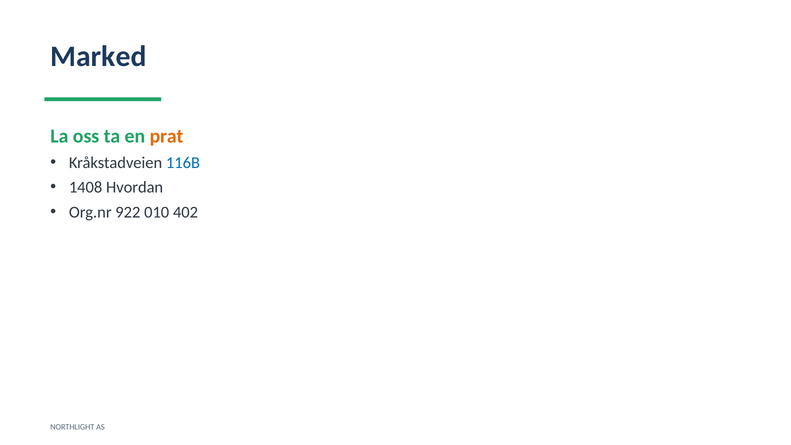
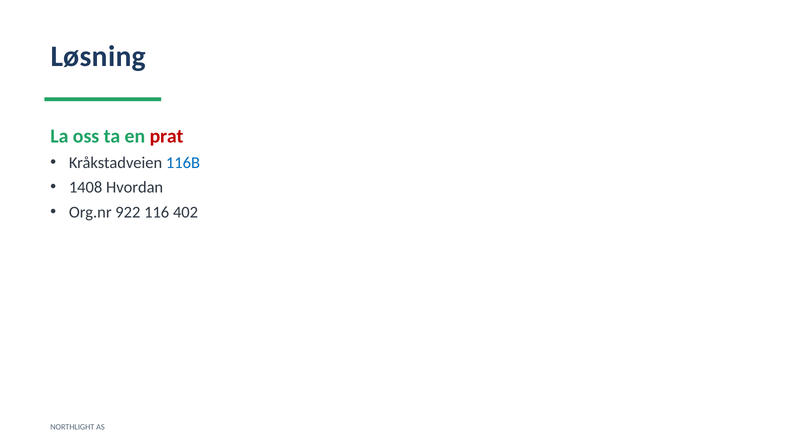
Marked: Marked -> Løsning
prat colour: orange -> red
010: 010 -> 116
